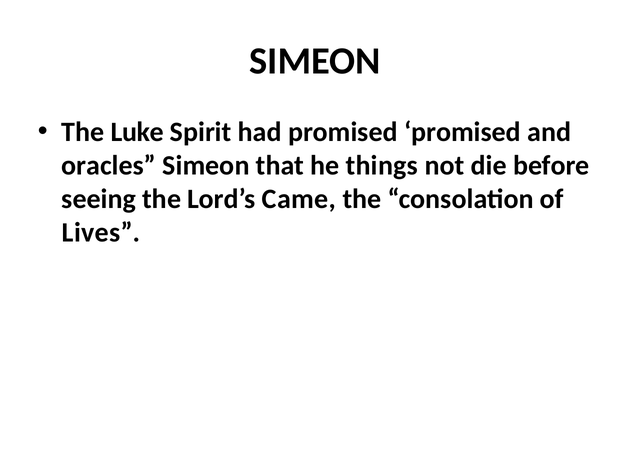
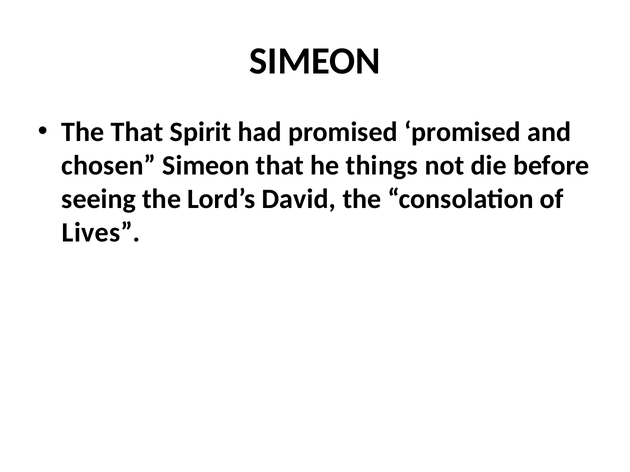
The Luke: Luke -> That
oracles: oracles -> chosen
Came: Came -> David
